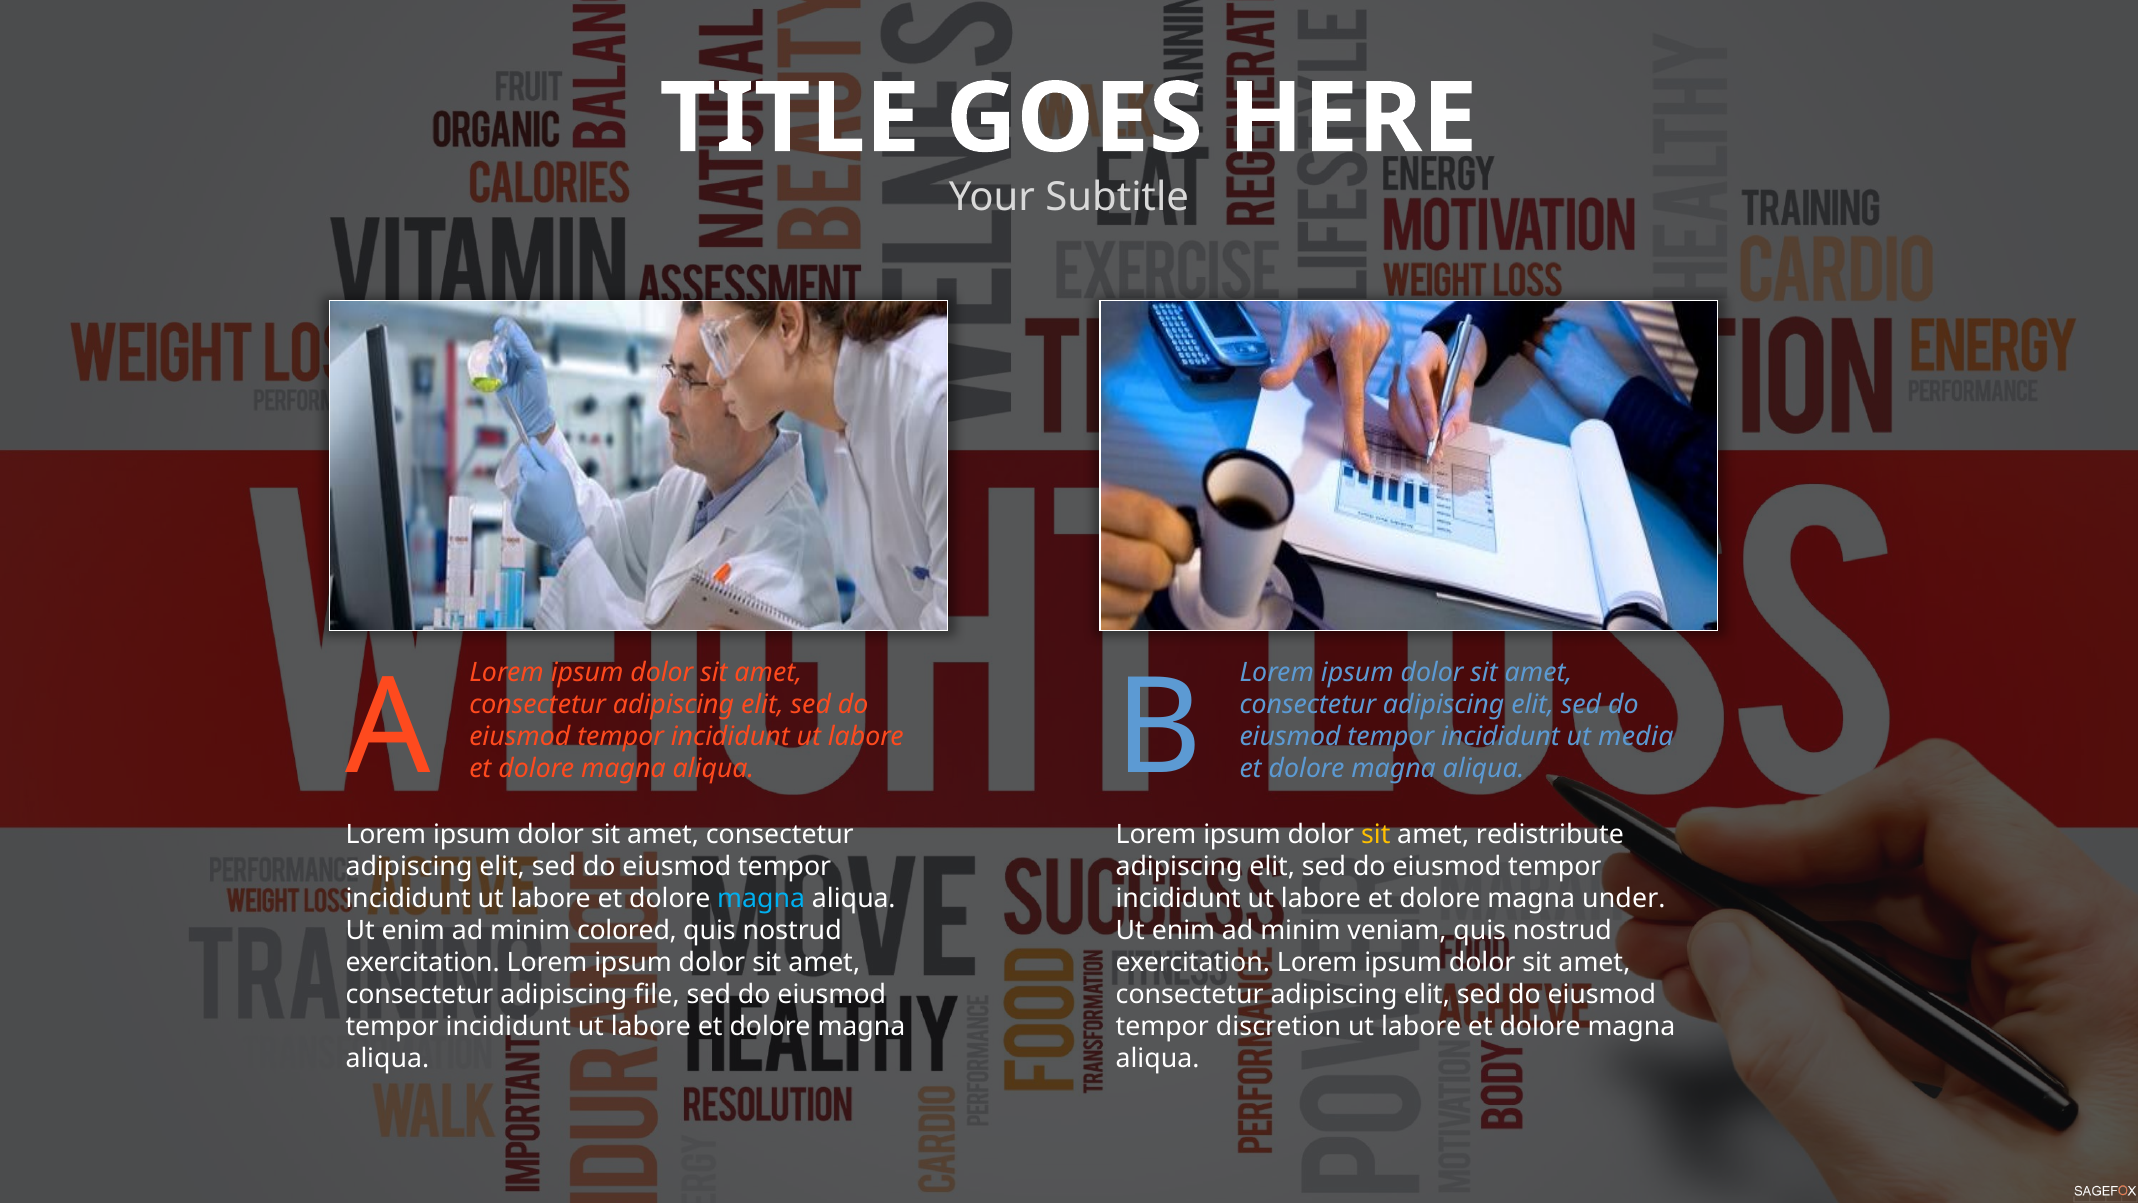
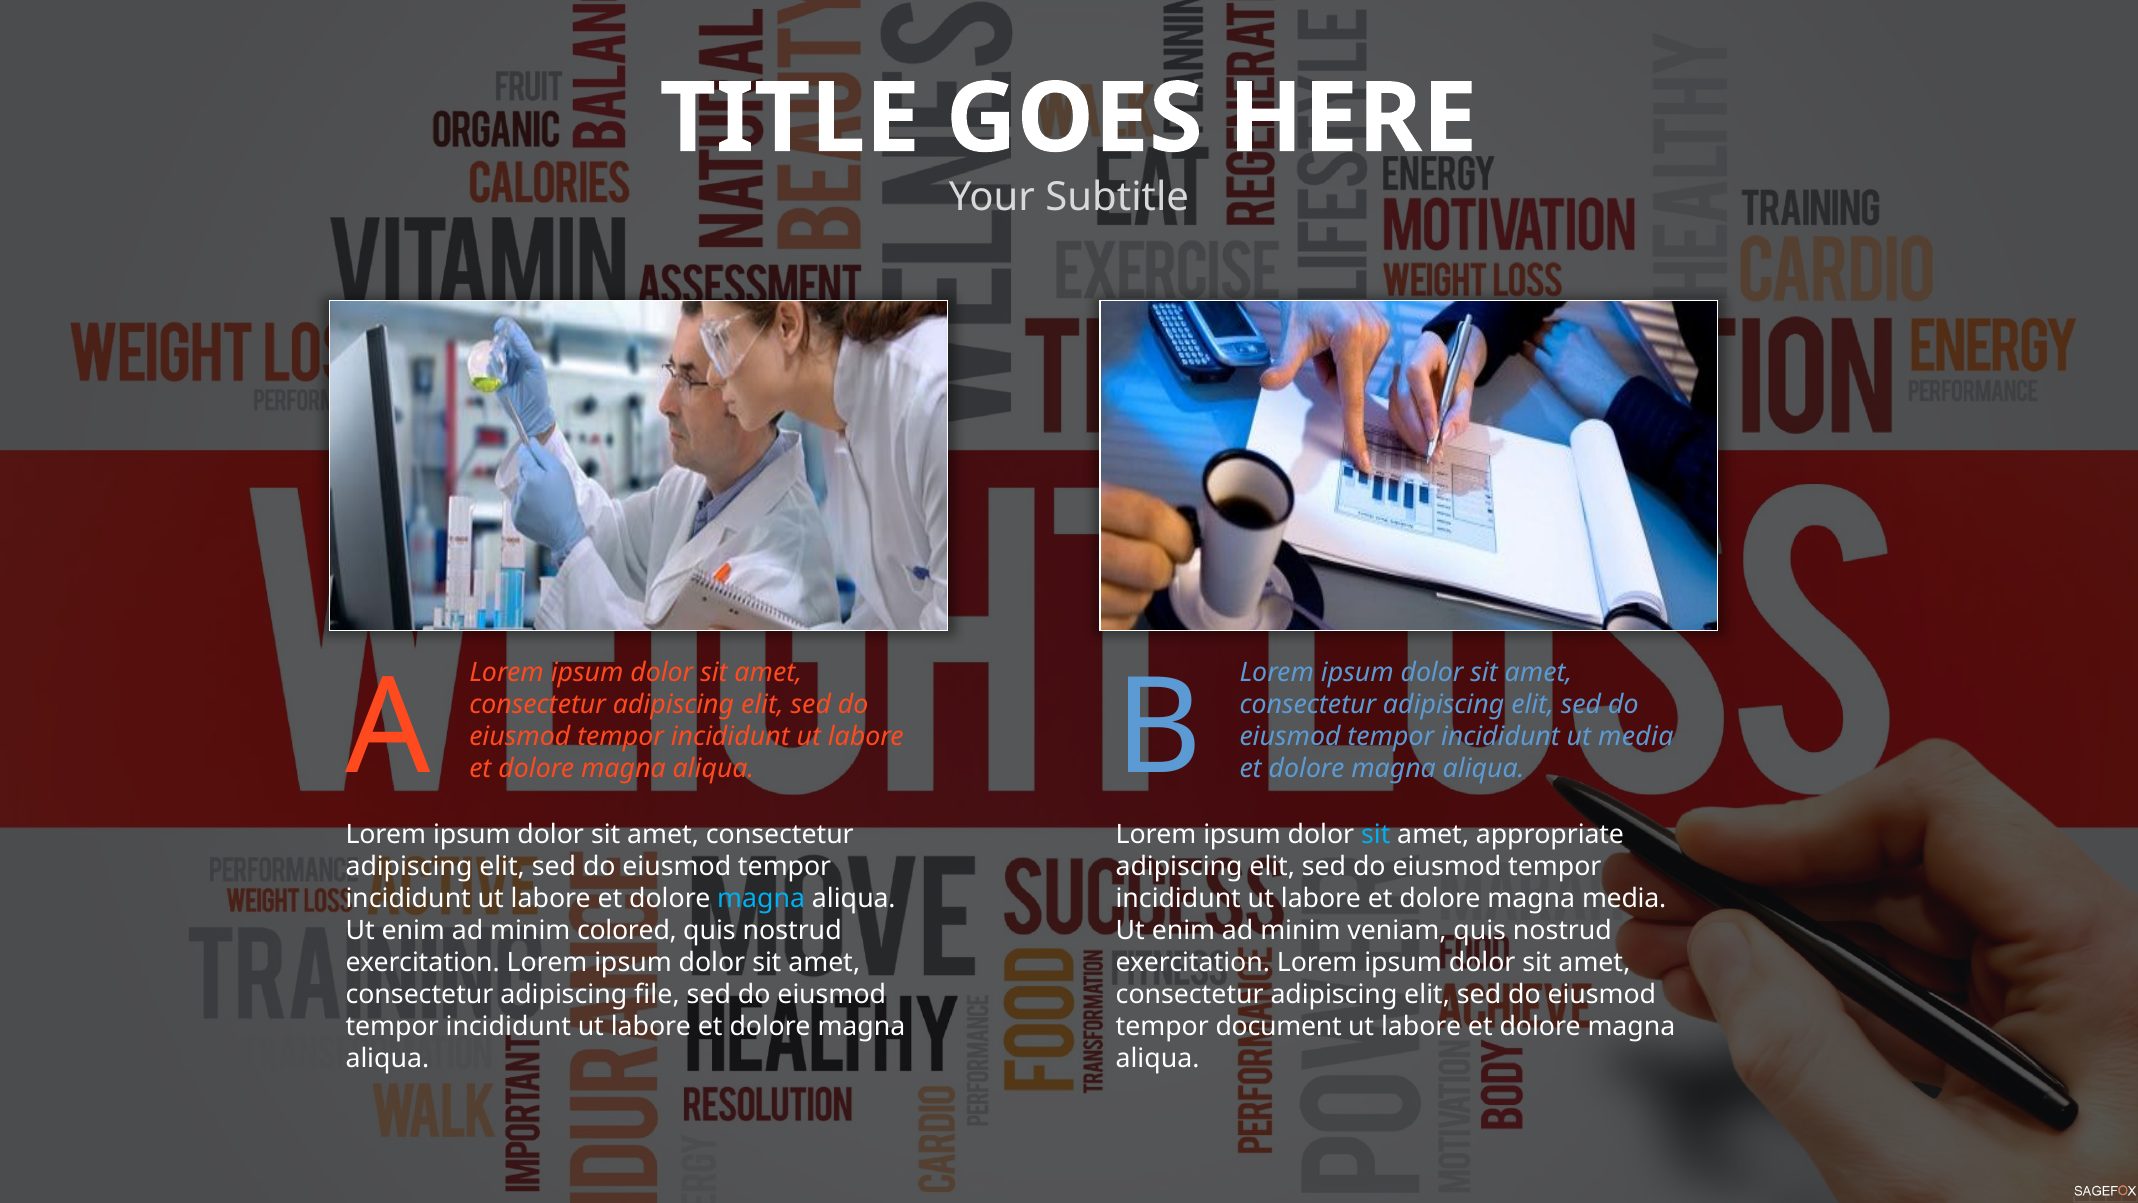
sit at (1376, 834) colour: yellow -> light blue
redistribute: redistribute -> appropriate
magna under: under -> media
discretion: discretion -> document
